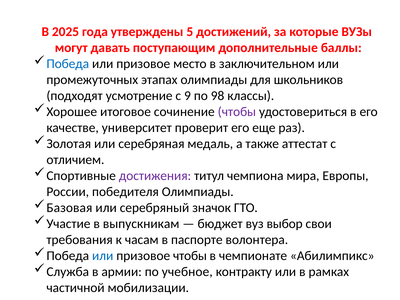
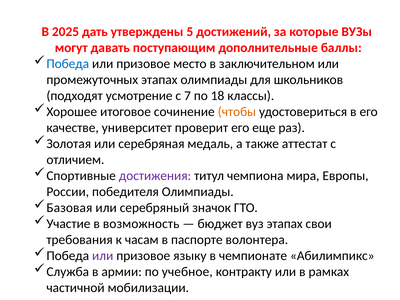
года: года -> дать
9: 9 -> 7
98: 98 -> 18
чтобы at (237, 112) colour: purple -> orange
выпускникам: выпускникам -> возможность
вуз выбор: выбор -> этапах
или at (103, 256) colour: blue -> purple
призовое чтобы: чтобы -> языку
